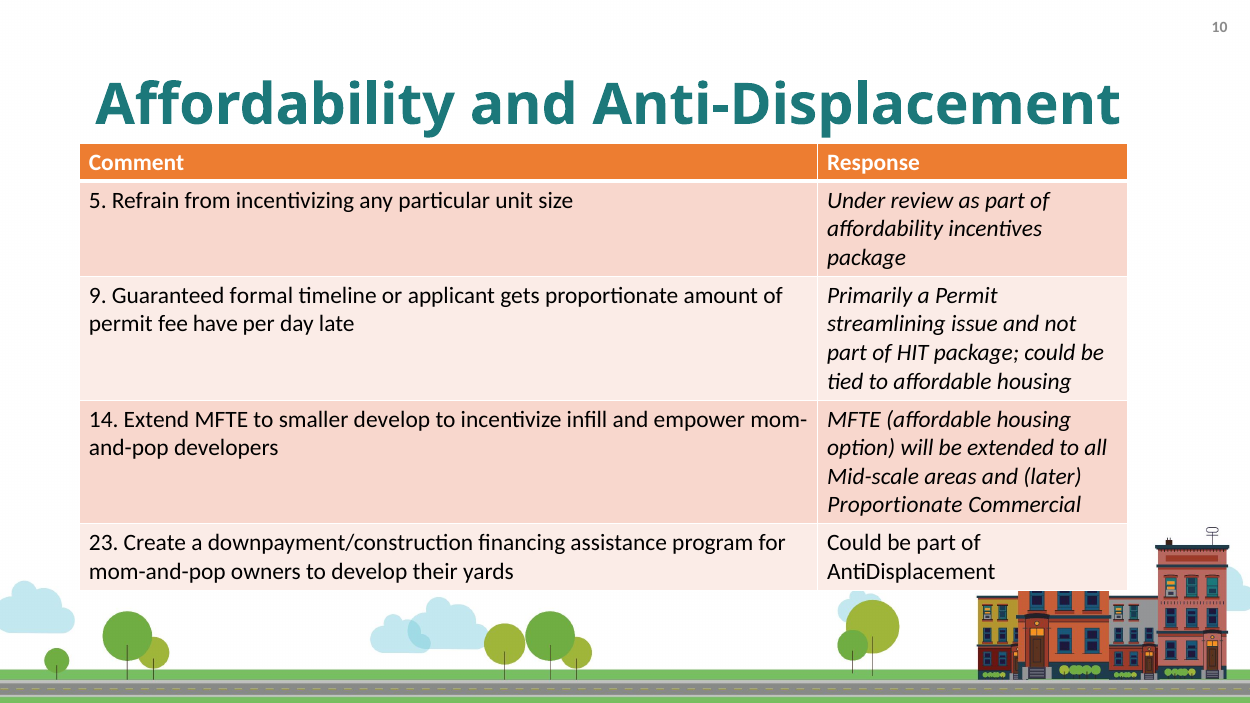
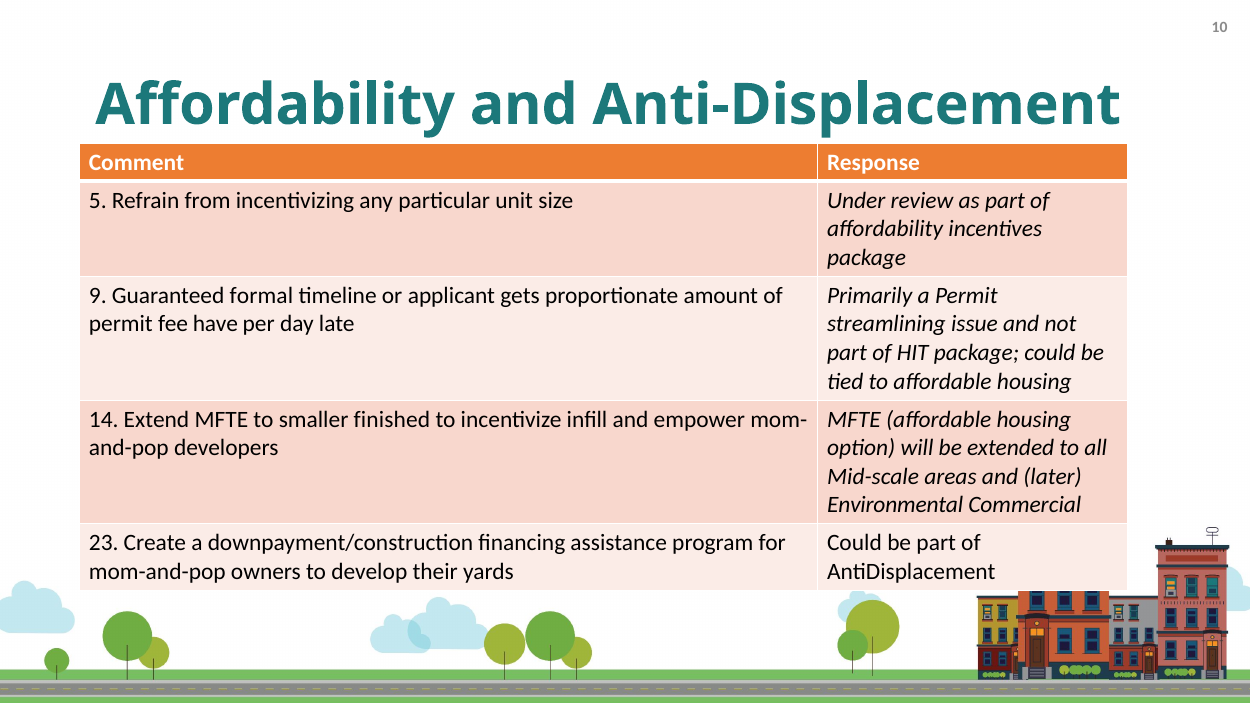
smaller develop: develop -> finished
Proportionate at (895, 505): Proportionate -> Environmental
